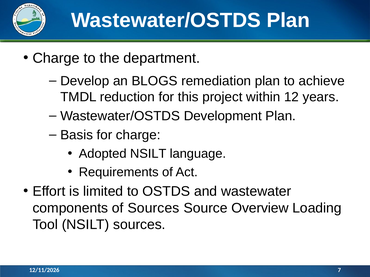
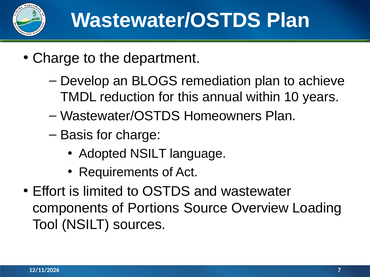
project: project -> annual
12: 12 -> 10
Development: Development -> Homeowners
of Sources: Sources -> Portions
